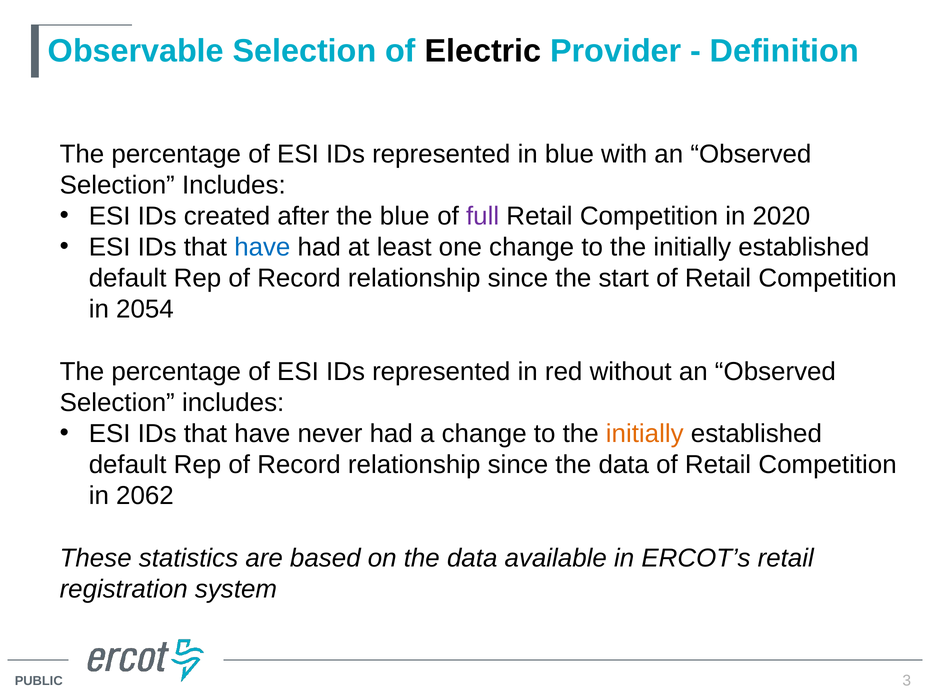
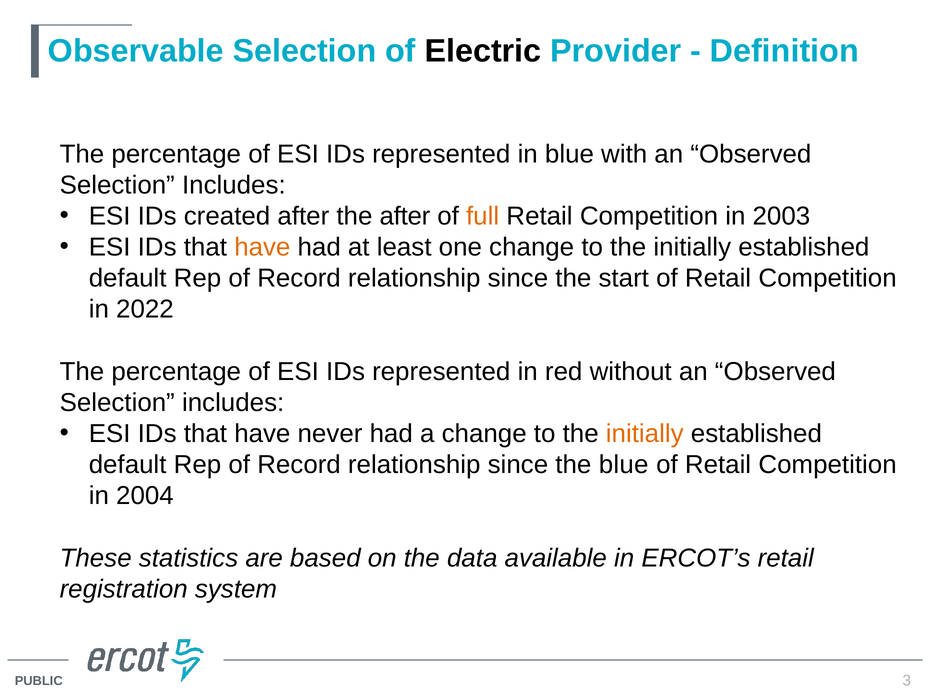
the blue: blue -> after
full colour: purple -> orange
2020: 2020 -> 2003
have at (262, 247) colour: blue -> orange
2054: 2054 -> 2022
since the data: data -> blue
2062: 2062 -> 2004
